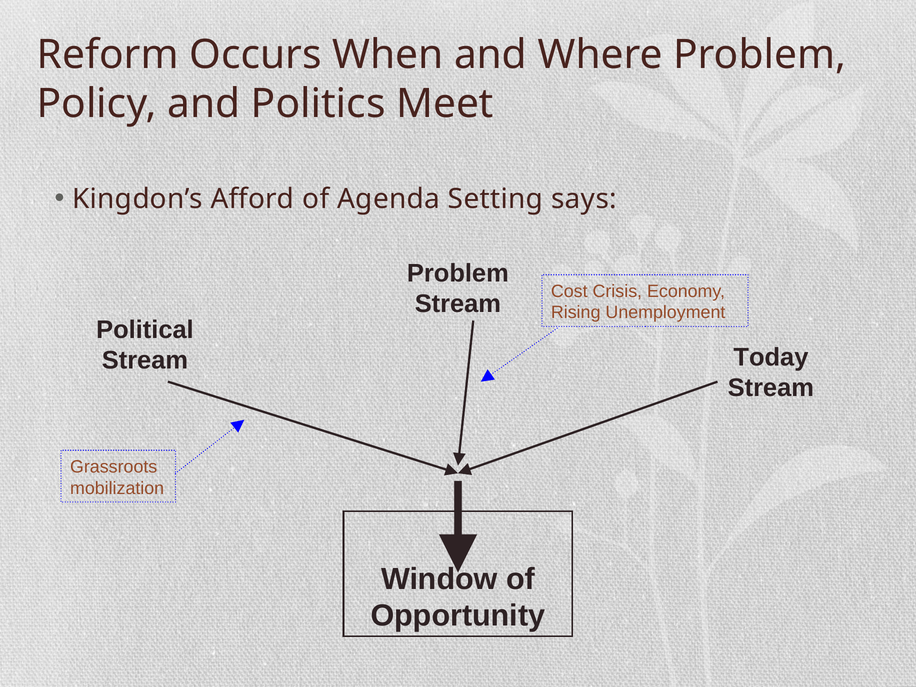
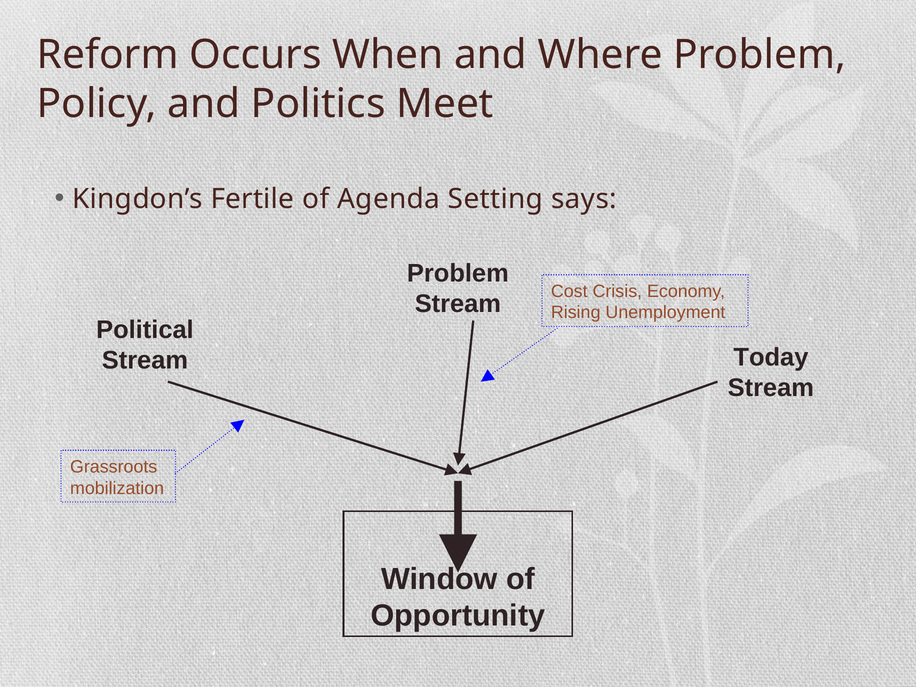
Afford: Afford -> Fertile
